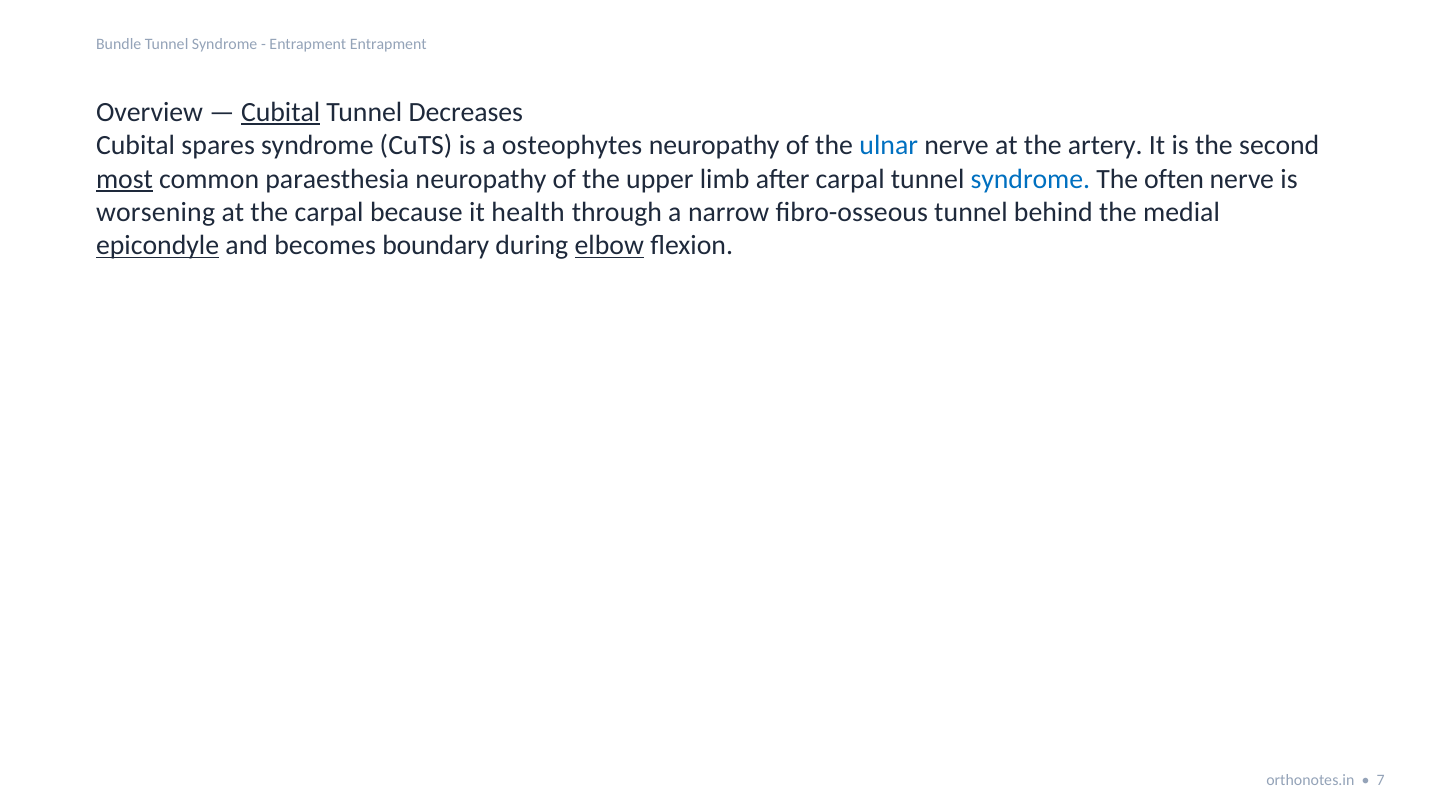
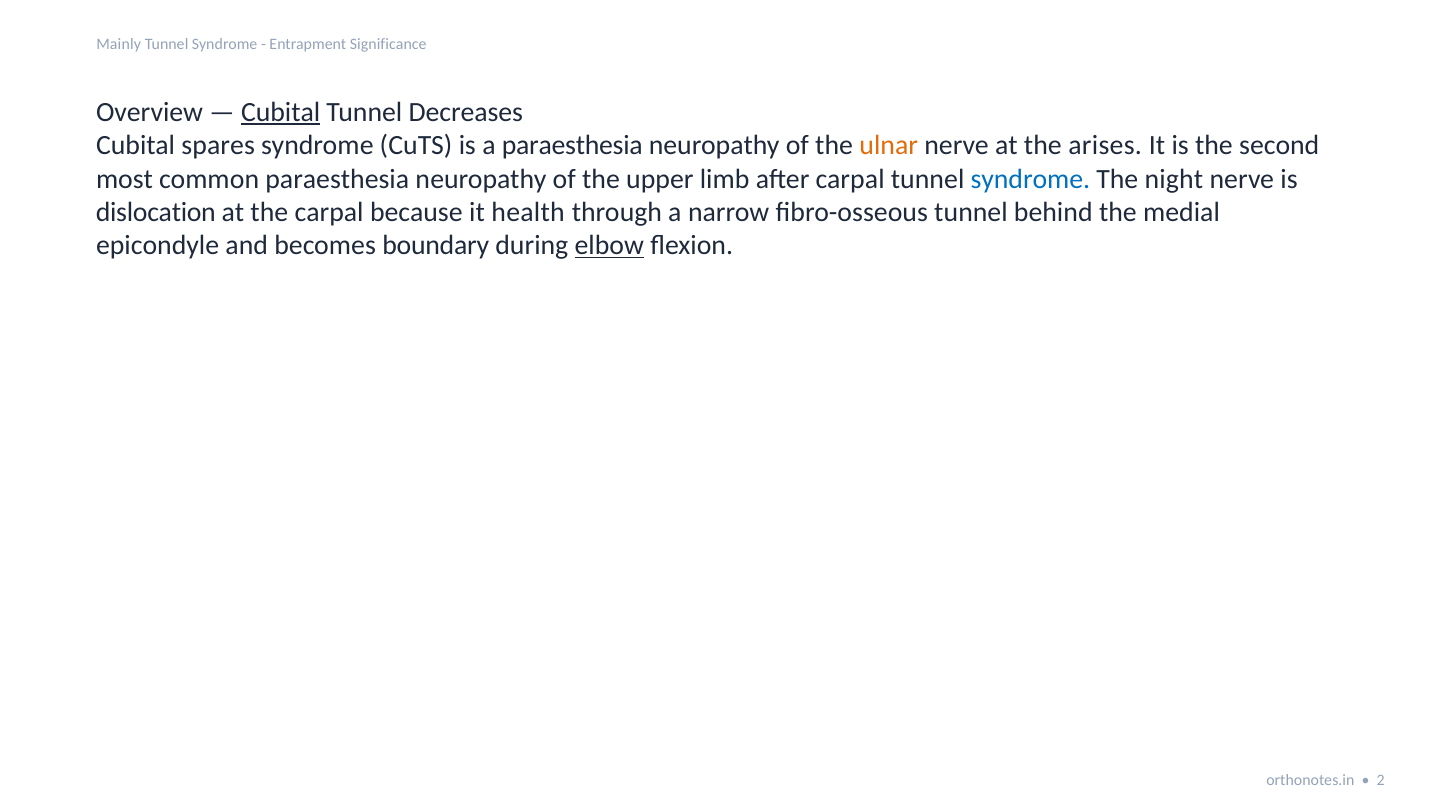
Bundle: Bundle -> Mainly
Entrapment Entrapment: Entrapment -> Significance
a osteophytes: osteophytes -> paraesthesia
ulnar colour: blue -> orange
artery: artery -> arises
most underline: present -> none
often: often -> night
worsening: worsening -> dislocation
epicondyle underline: present -> none
7: 7 -> 2
